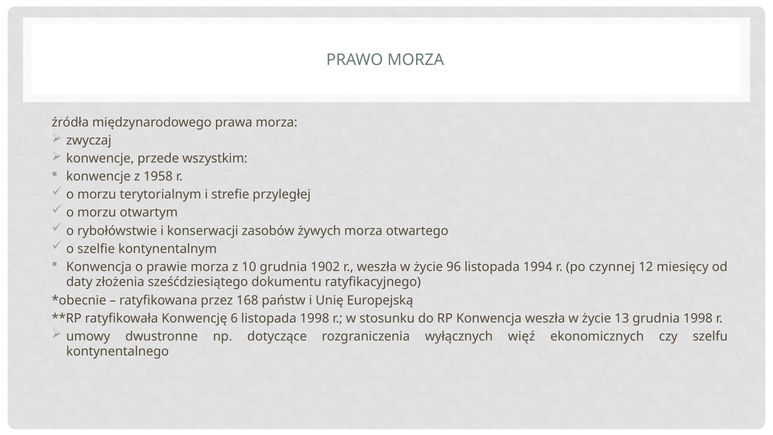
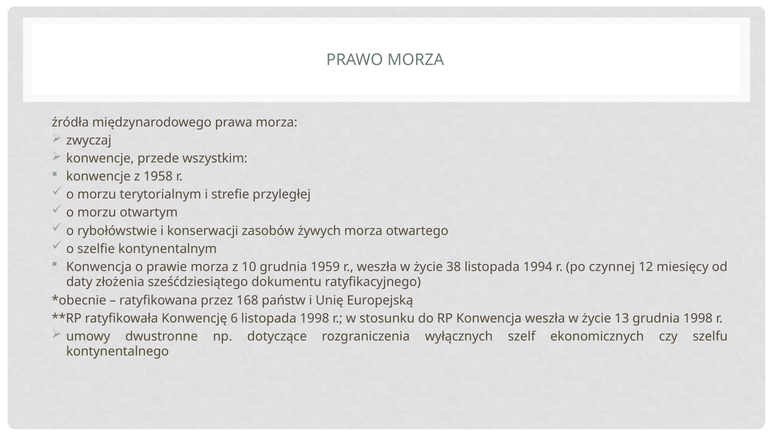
1902: 1902 -> 1959
96: 96 -> 38
więź: więź -> szelf
